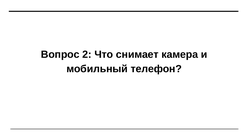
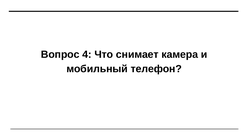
2: 2 -> 4
